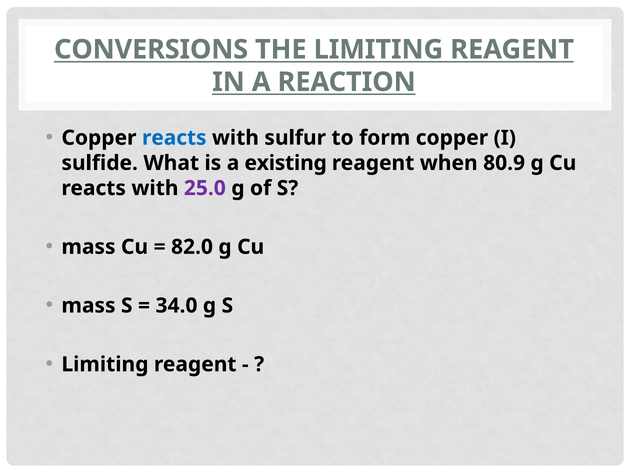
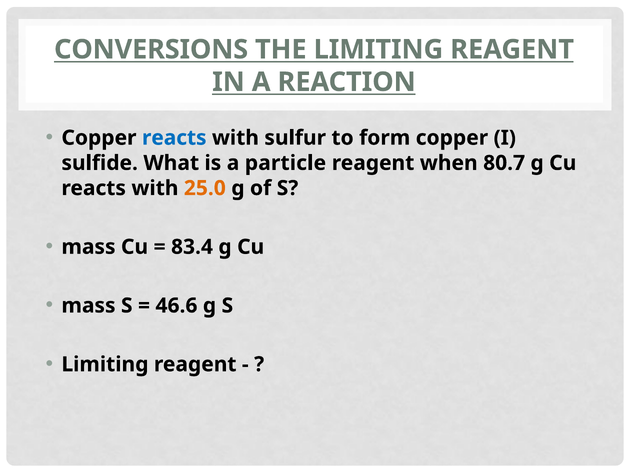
existing: existing -> particle
80.9: 80.9 -> 80.7
25.0 colour: purple -> orange
82.0: 82.0 -> 83.4
34.0: 34.0 -> 46.6
